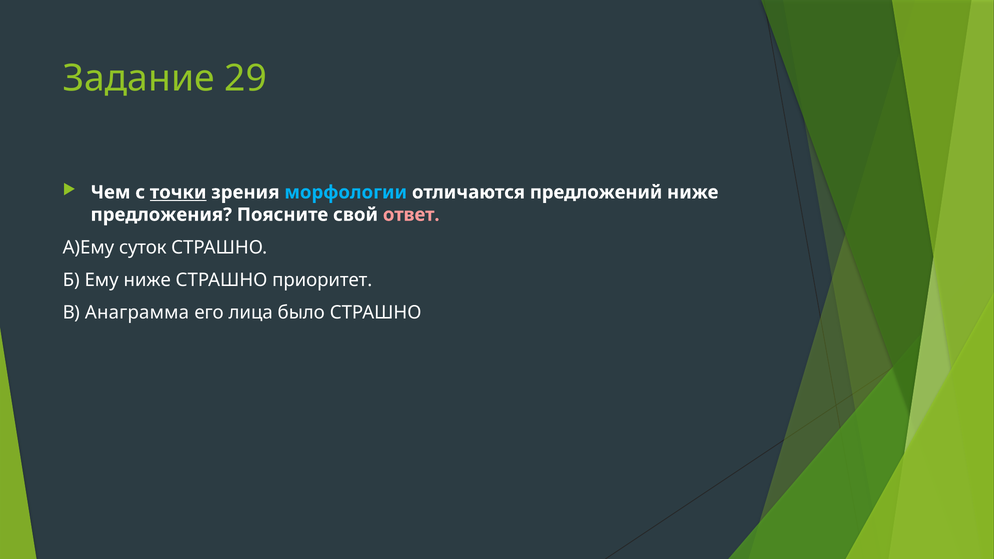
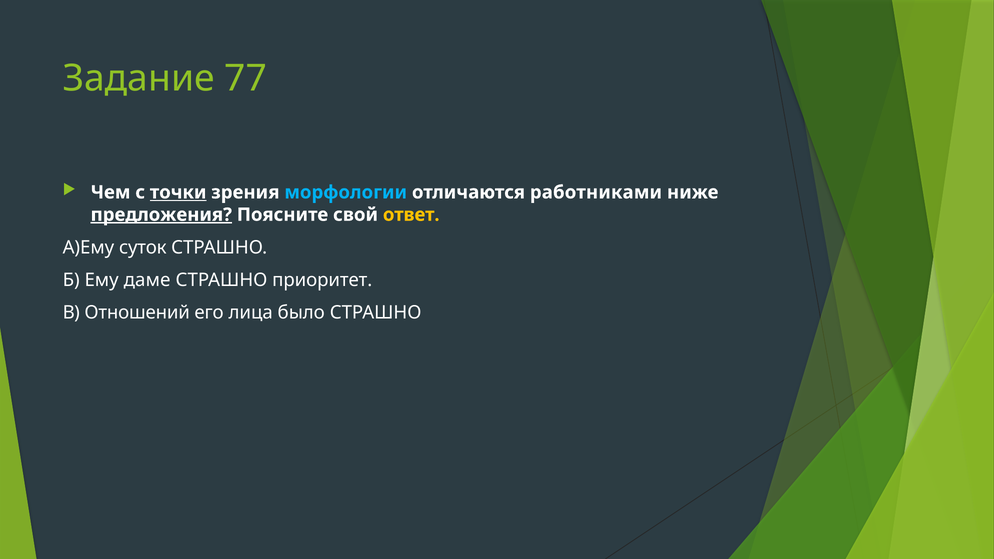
29: 29 -> 77
предложений: предложений -> работниками
предложения underline: none -> present
ответ colour: pink -> yellow
Ему ниже: ниже -> даме
Анаграмма: Анаграмма -> Отношений
